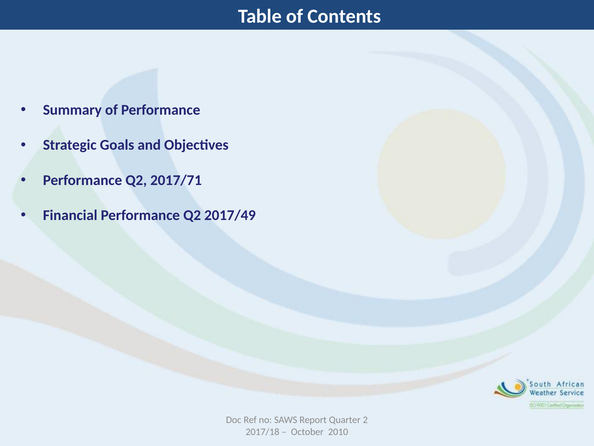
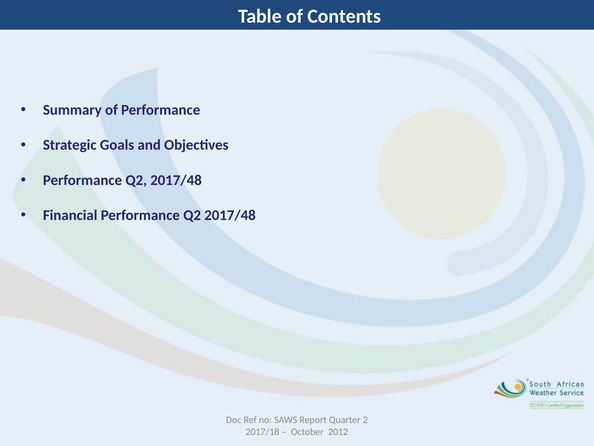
2017/71 at (176, 180): 2017/71 -> 2017/48
Financial Performance Q2 2017/49: 2017/49 -> 2017/48
2010: 2010 -> 2012
